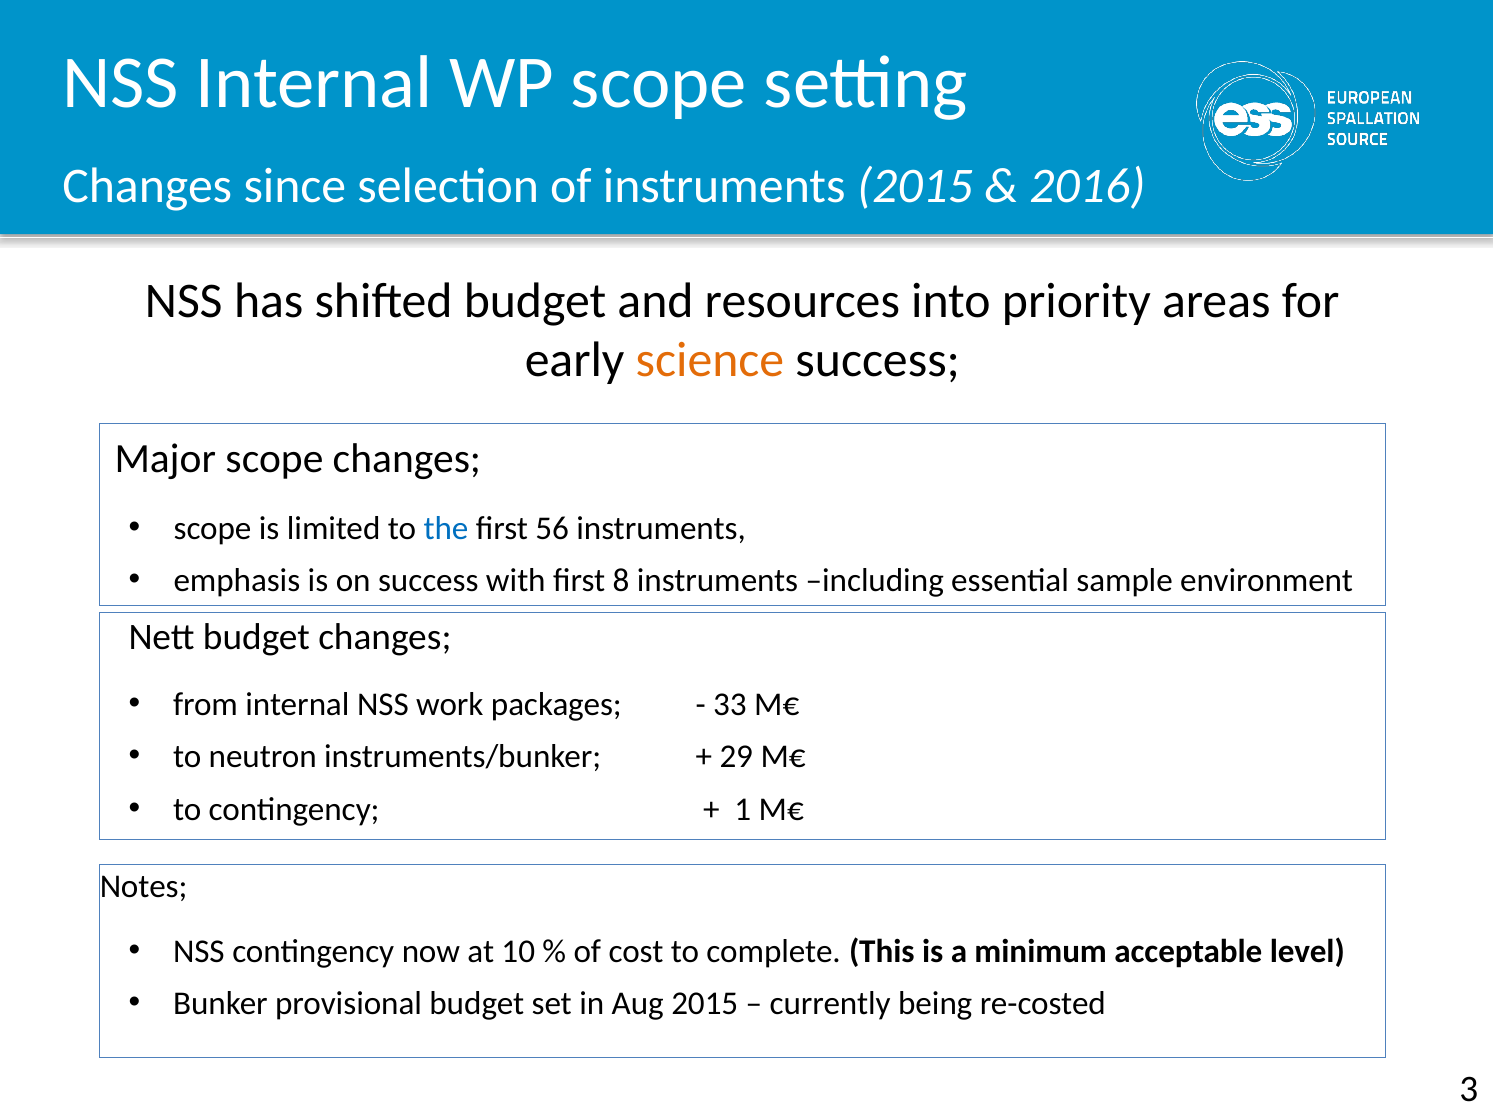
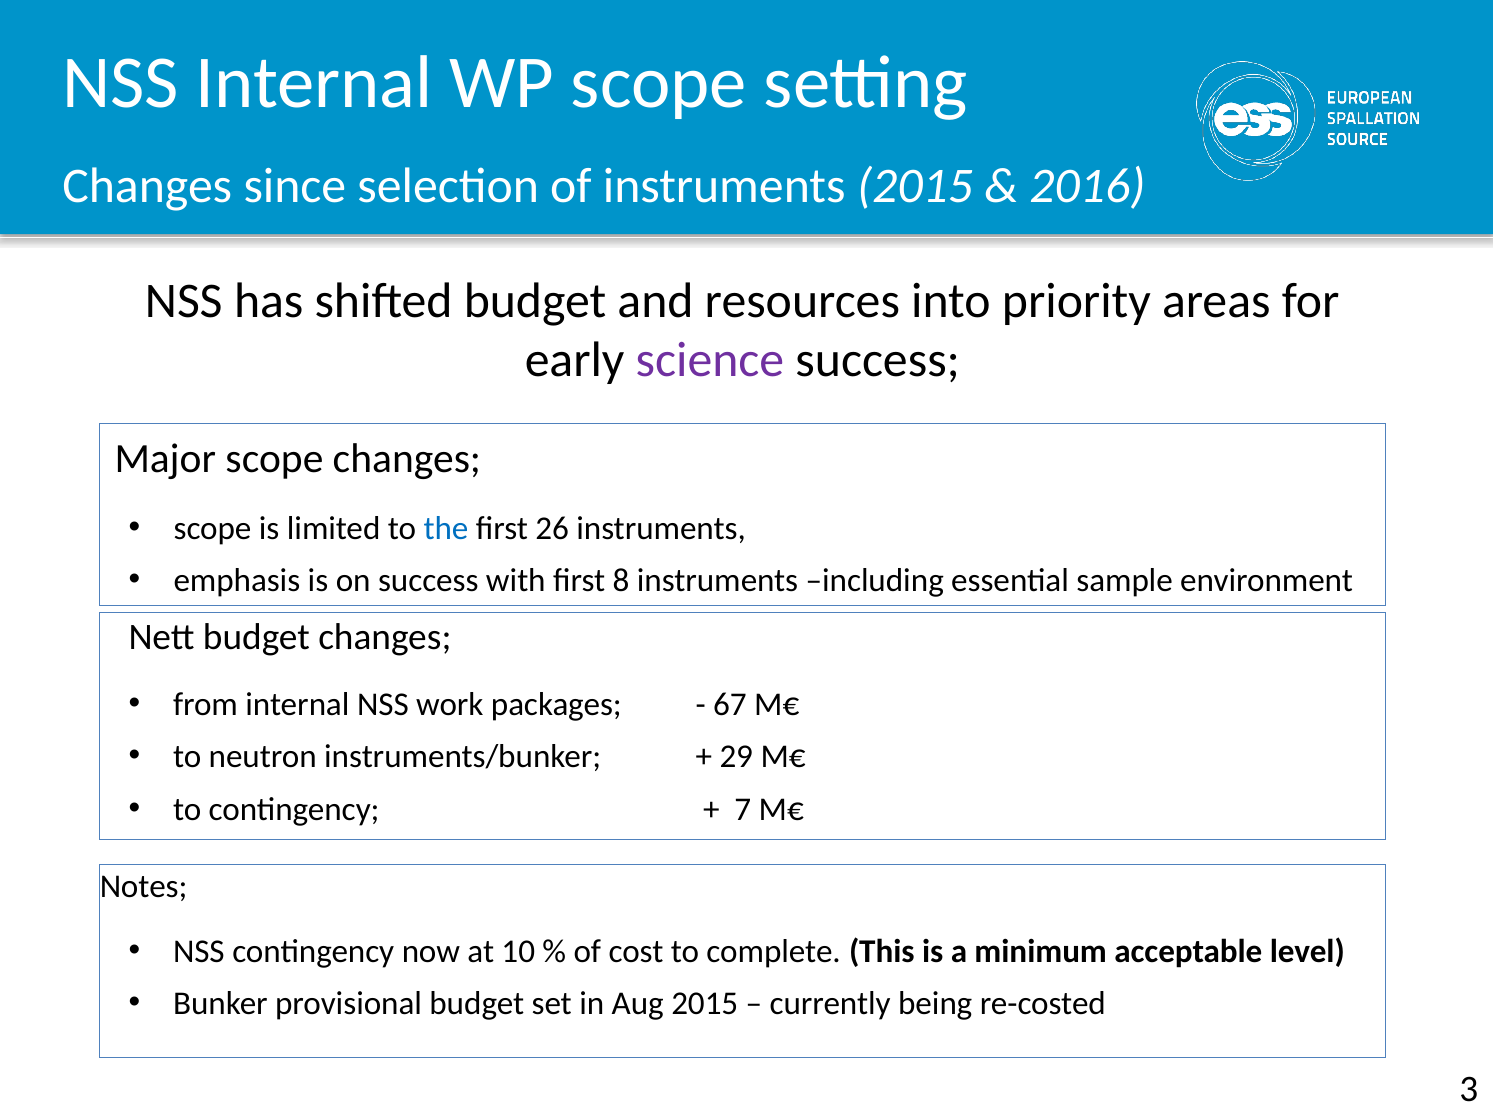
science colour: orange -> purple
56: 56 -> 26
33: 33 -> 67
1: 1 -> 7
